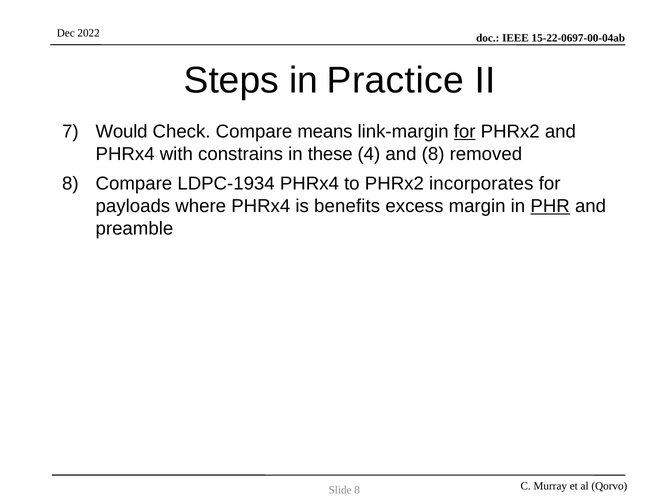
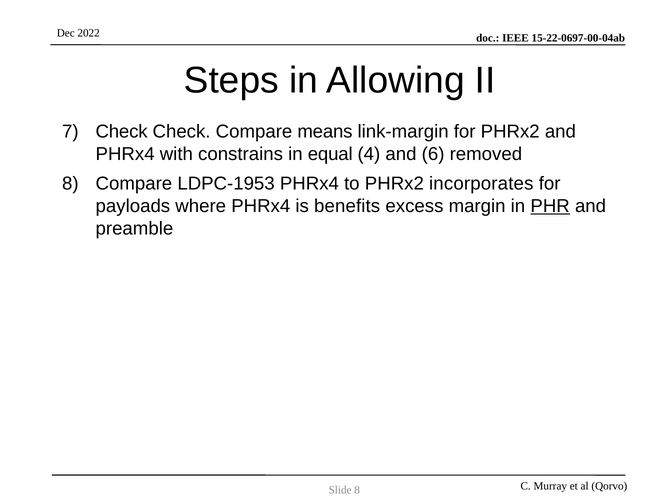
Practice: Practice -> Allowing
Would at (122, 131): Would -> Check
for at (465, 131) underline: present -> none
these: these -> equal
and 8: 8 -> 6
LDPC-1934: LDPC-1934 -> LDPC-1953
